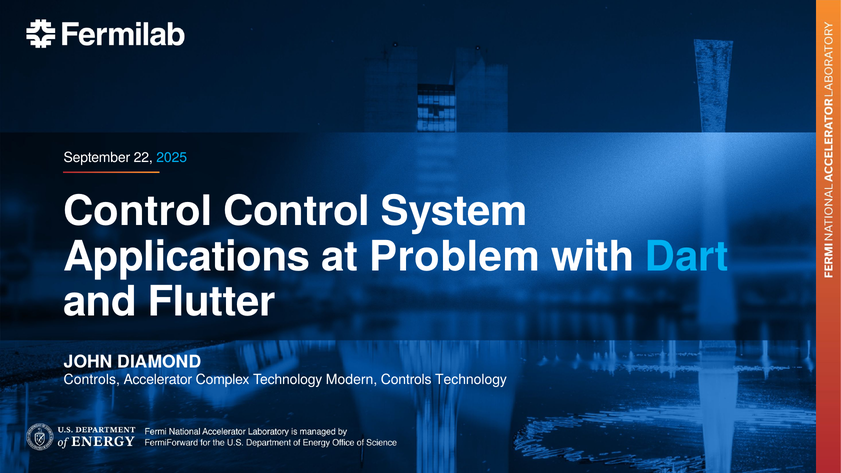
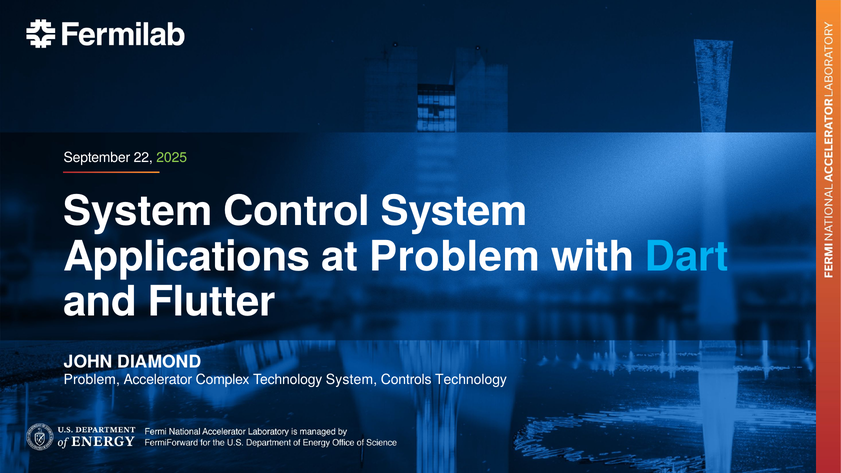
2025 colour: light blue -> light green
Control at (138, 211): Control -> System
Controls at (92, 380): Controls -> Problem
Technology Modern: Modern -> System
